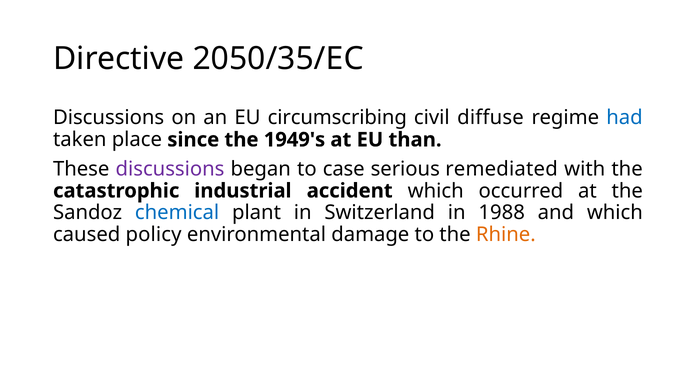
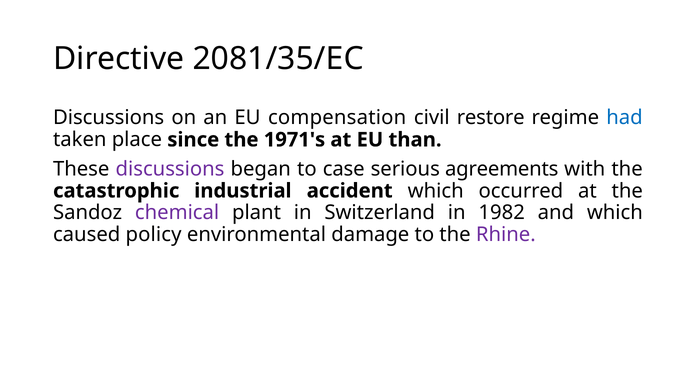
2050/35/EC: 2050/35/EC -> 2081/35/EC
circumscribing: circumscribing -> compensation
diffuse: diffuse -> restore
1949's: 1949's -> 1971's
remediated: remediated -> agreements
chemical colour: blue -> purple
1988: 1988 -> 1982
Rhine colour: orange -> purple
